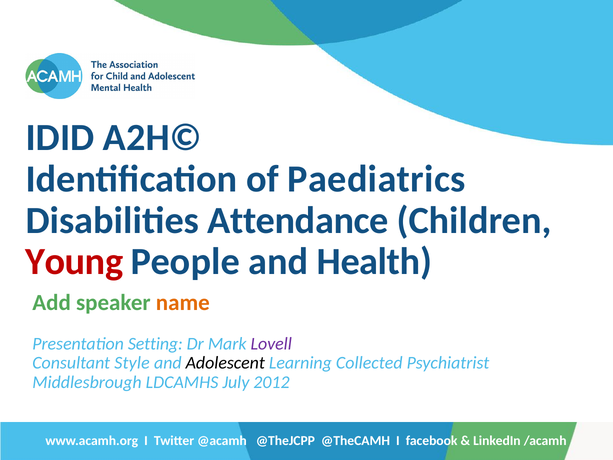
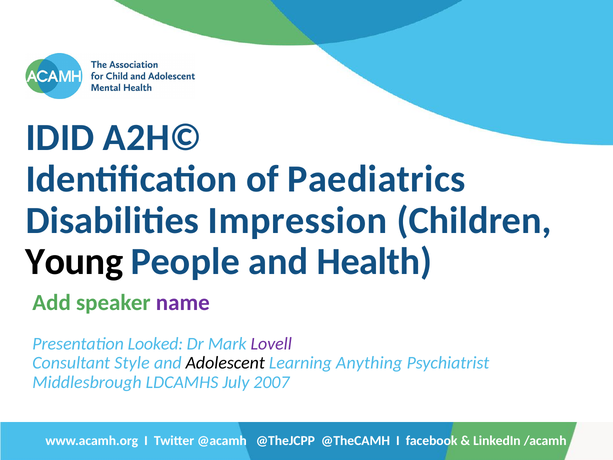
Attendance: Attendance -> Impression
Young colour: red -> black
name colour: orange -> purple
Setting: Setting -> Looked
Collected: Collected -> Anything
2012: 2012 -> 2007
